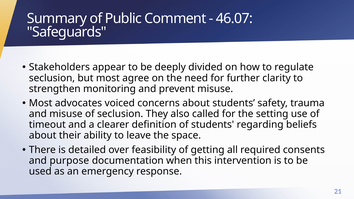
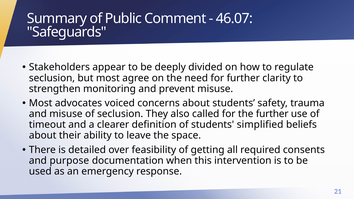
the setting: setting -> further
regarding: regarding -> simplified
